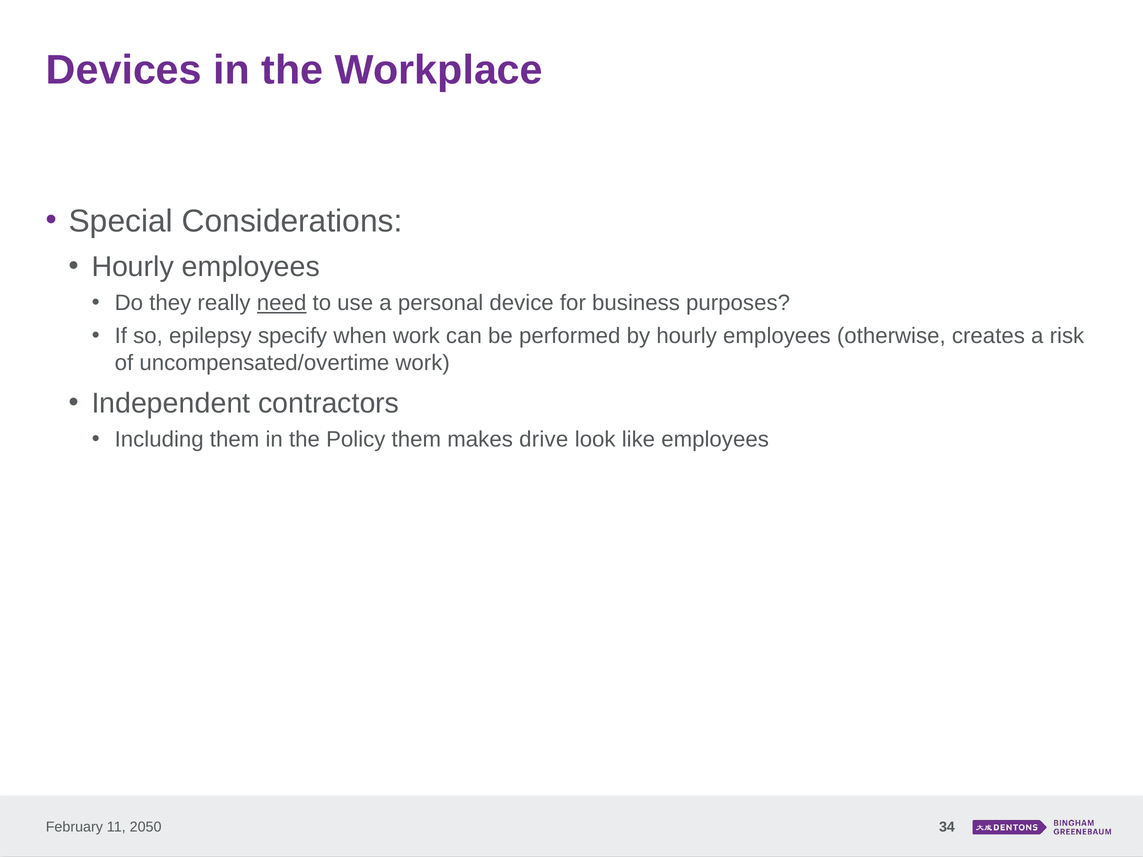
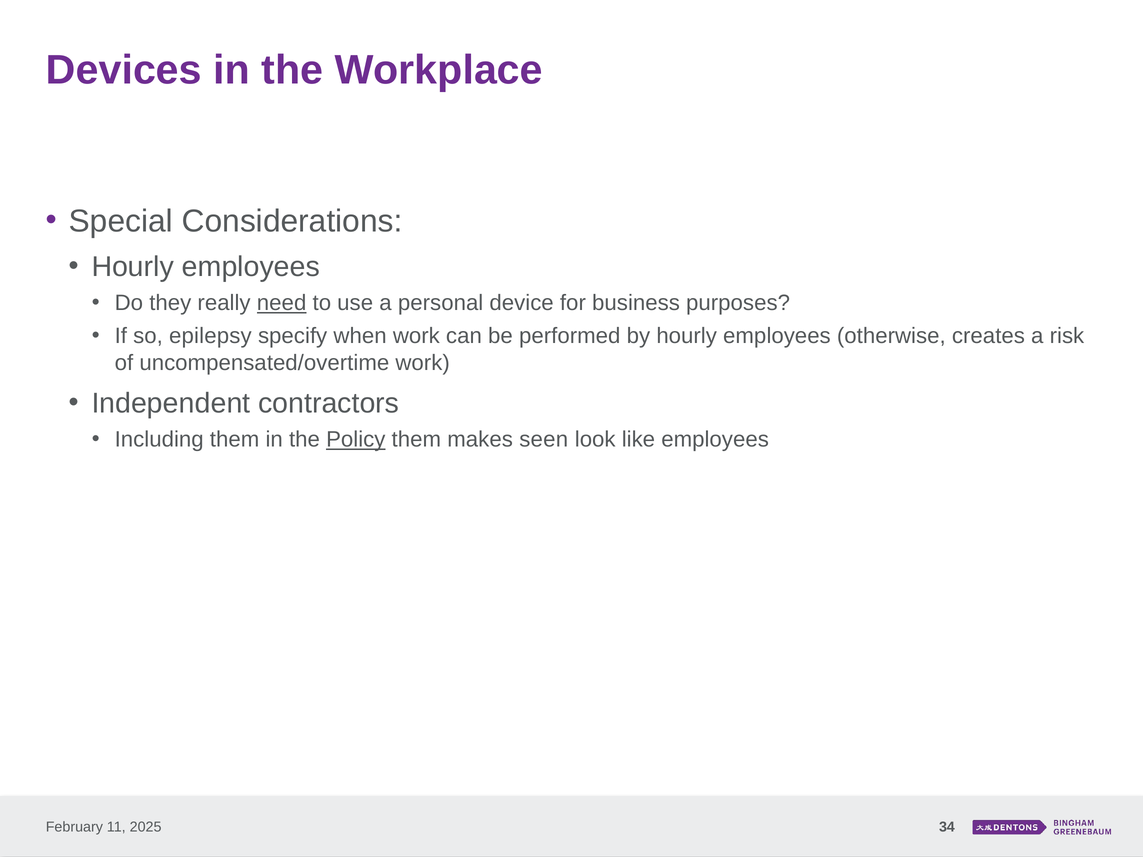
Policy underline: none -> present
drive: drive -> seen
2050: 2050 -> 2025
